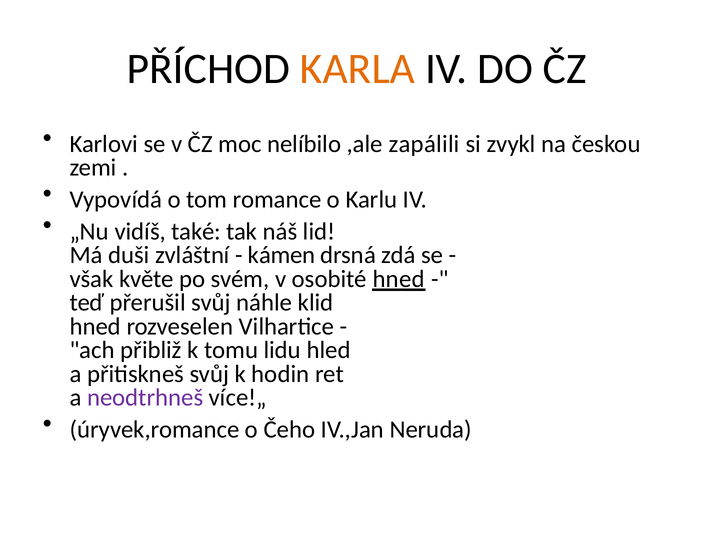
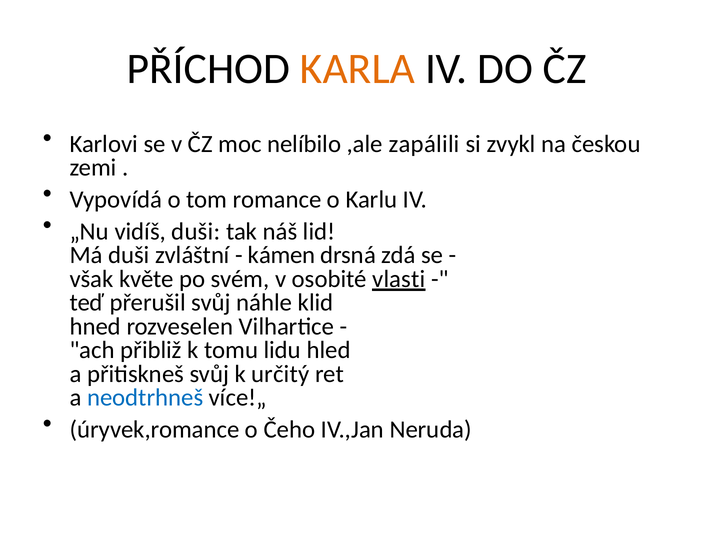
vidíš také: také -> duši
osobité hned: hned -> vlasti
hodin: hodin -> určitý
neodtrhneš colour: purple -> blue
